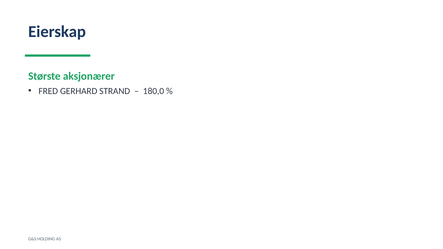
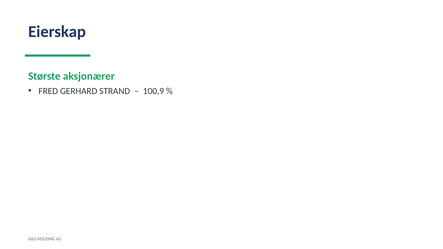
180,0: 180,0 -> 100,9
